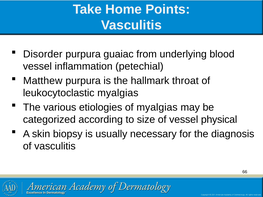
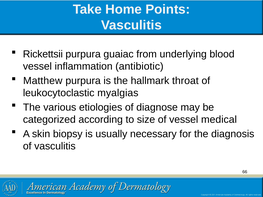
Disorder: Disorder -> Rickettsii
petechial: petechial -> antibiotic
of myalgias: myalgias -> diagnose
physical: physical -> medical
